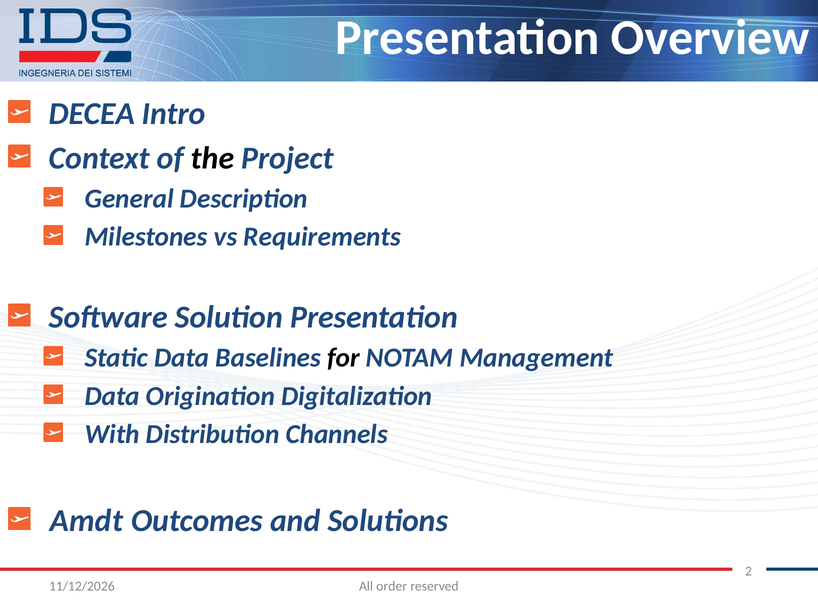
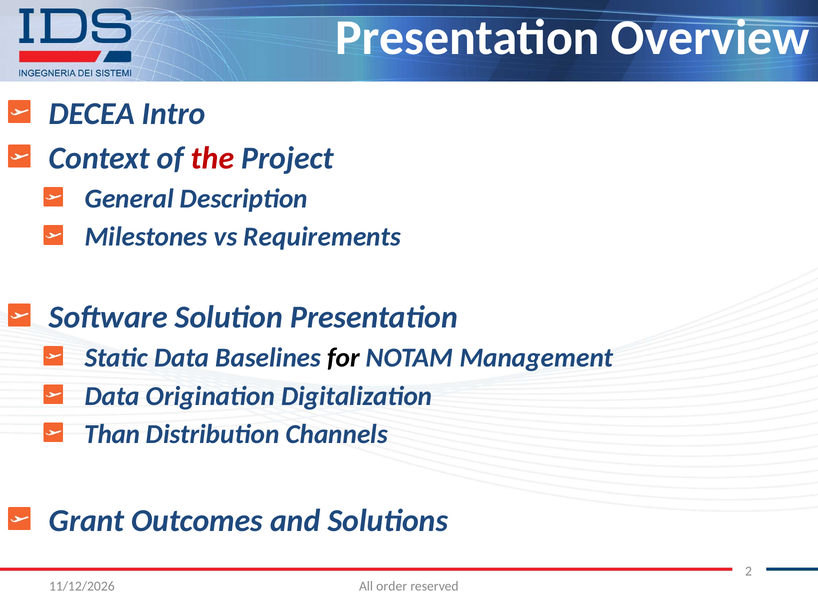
the colour: black -> red
With: With -> Than
Amdt: Amdt -> Grant
